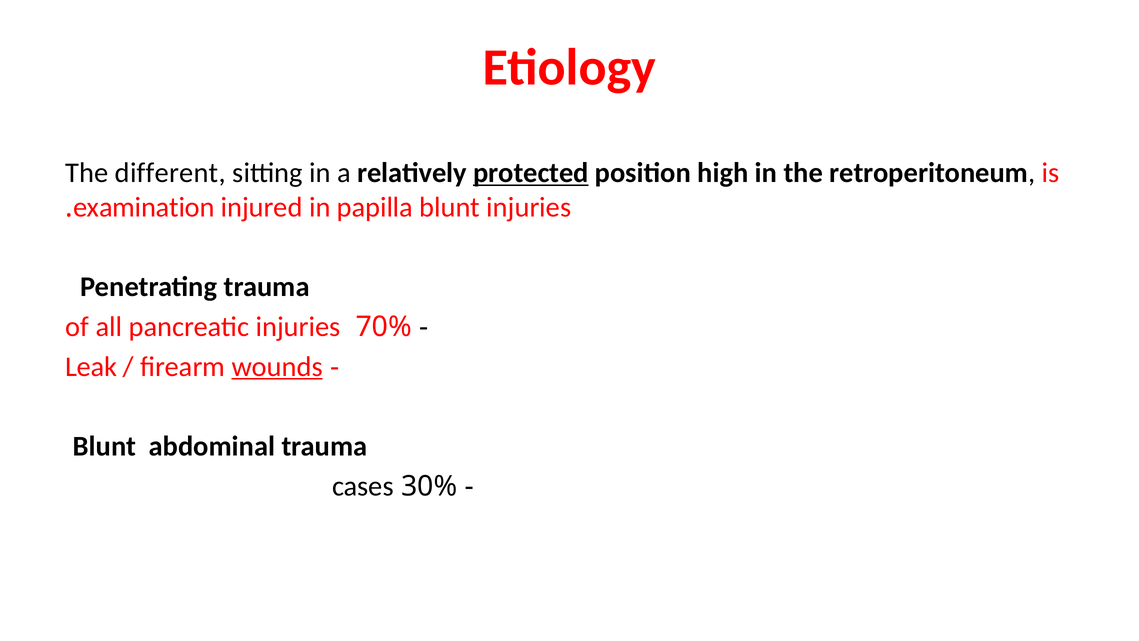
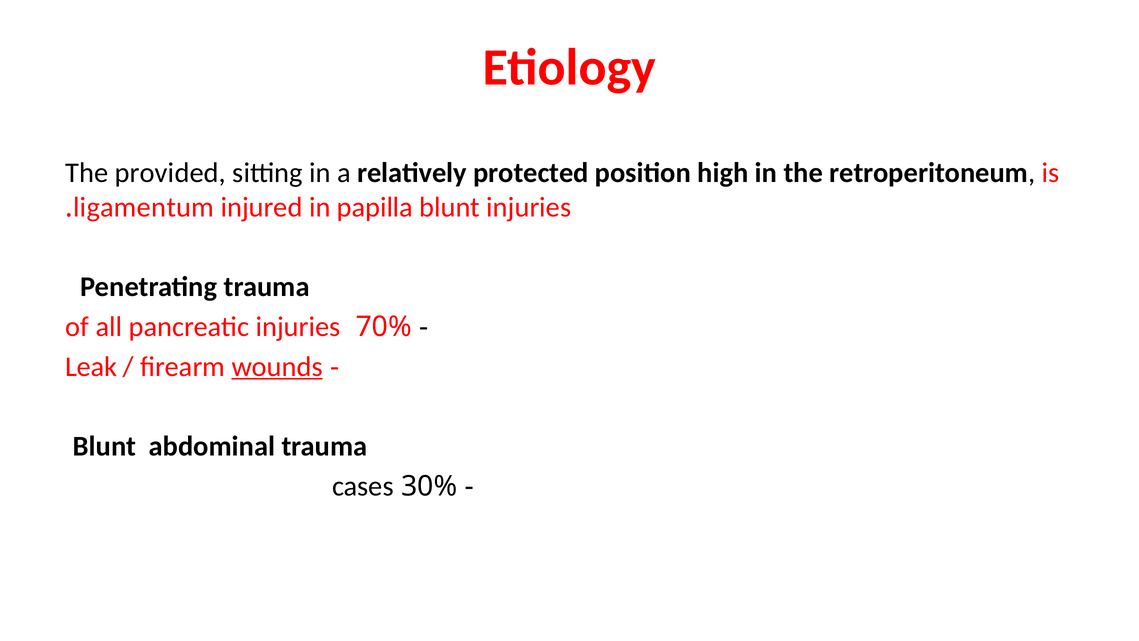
different: different -> provided
protected underline: present -> none
examination: examination -> ligamentum
